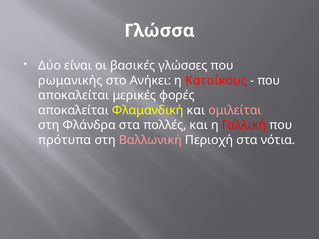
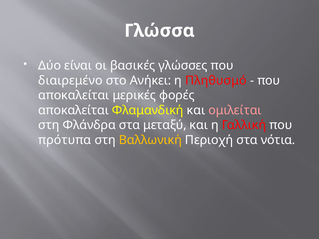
ρωμανικής: ρωμανικής -> διαιρεμένο
Κατοίκους: Κατοίκους -> Πληθυσμό
πολλές: πολλές -> μεταξύ
Βαλλωνική colour: pink -> yellow
